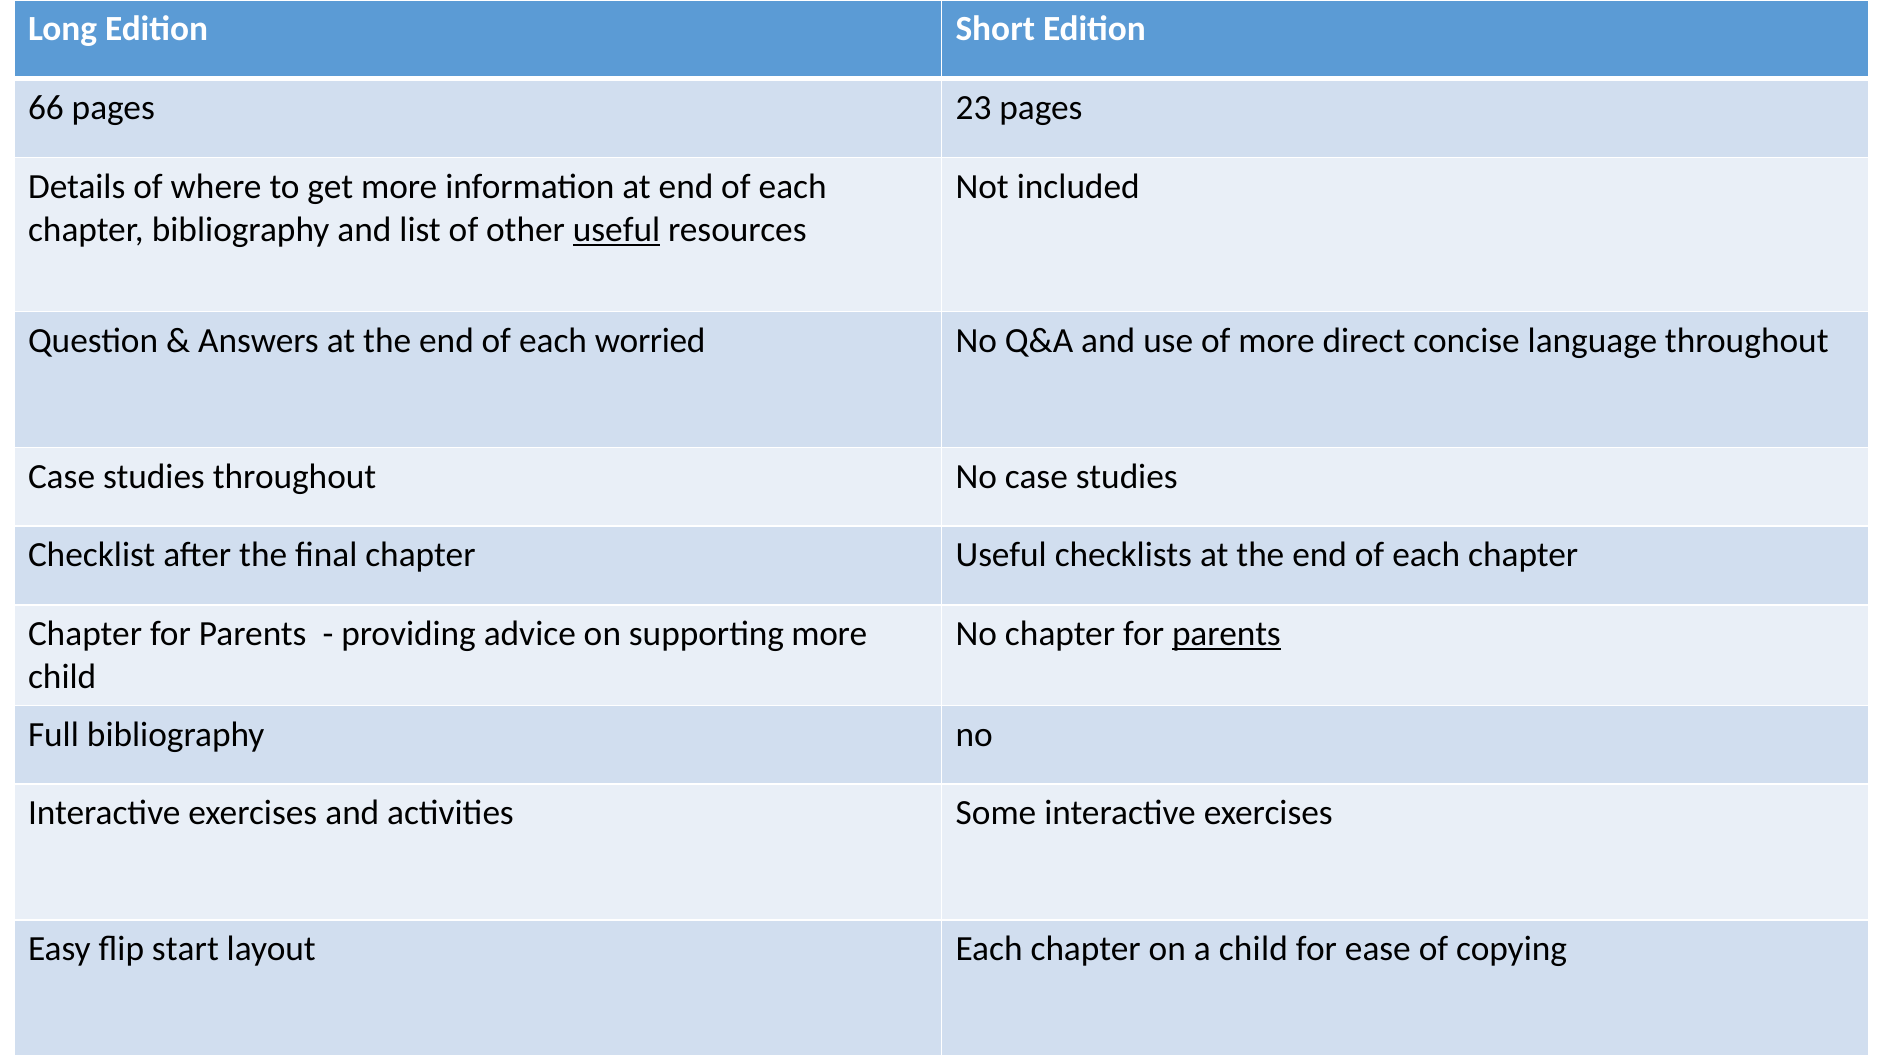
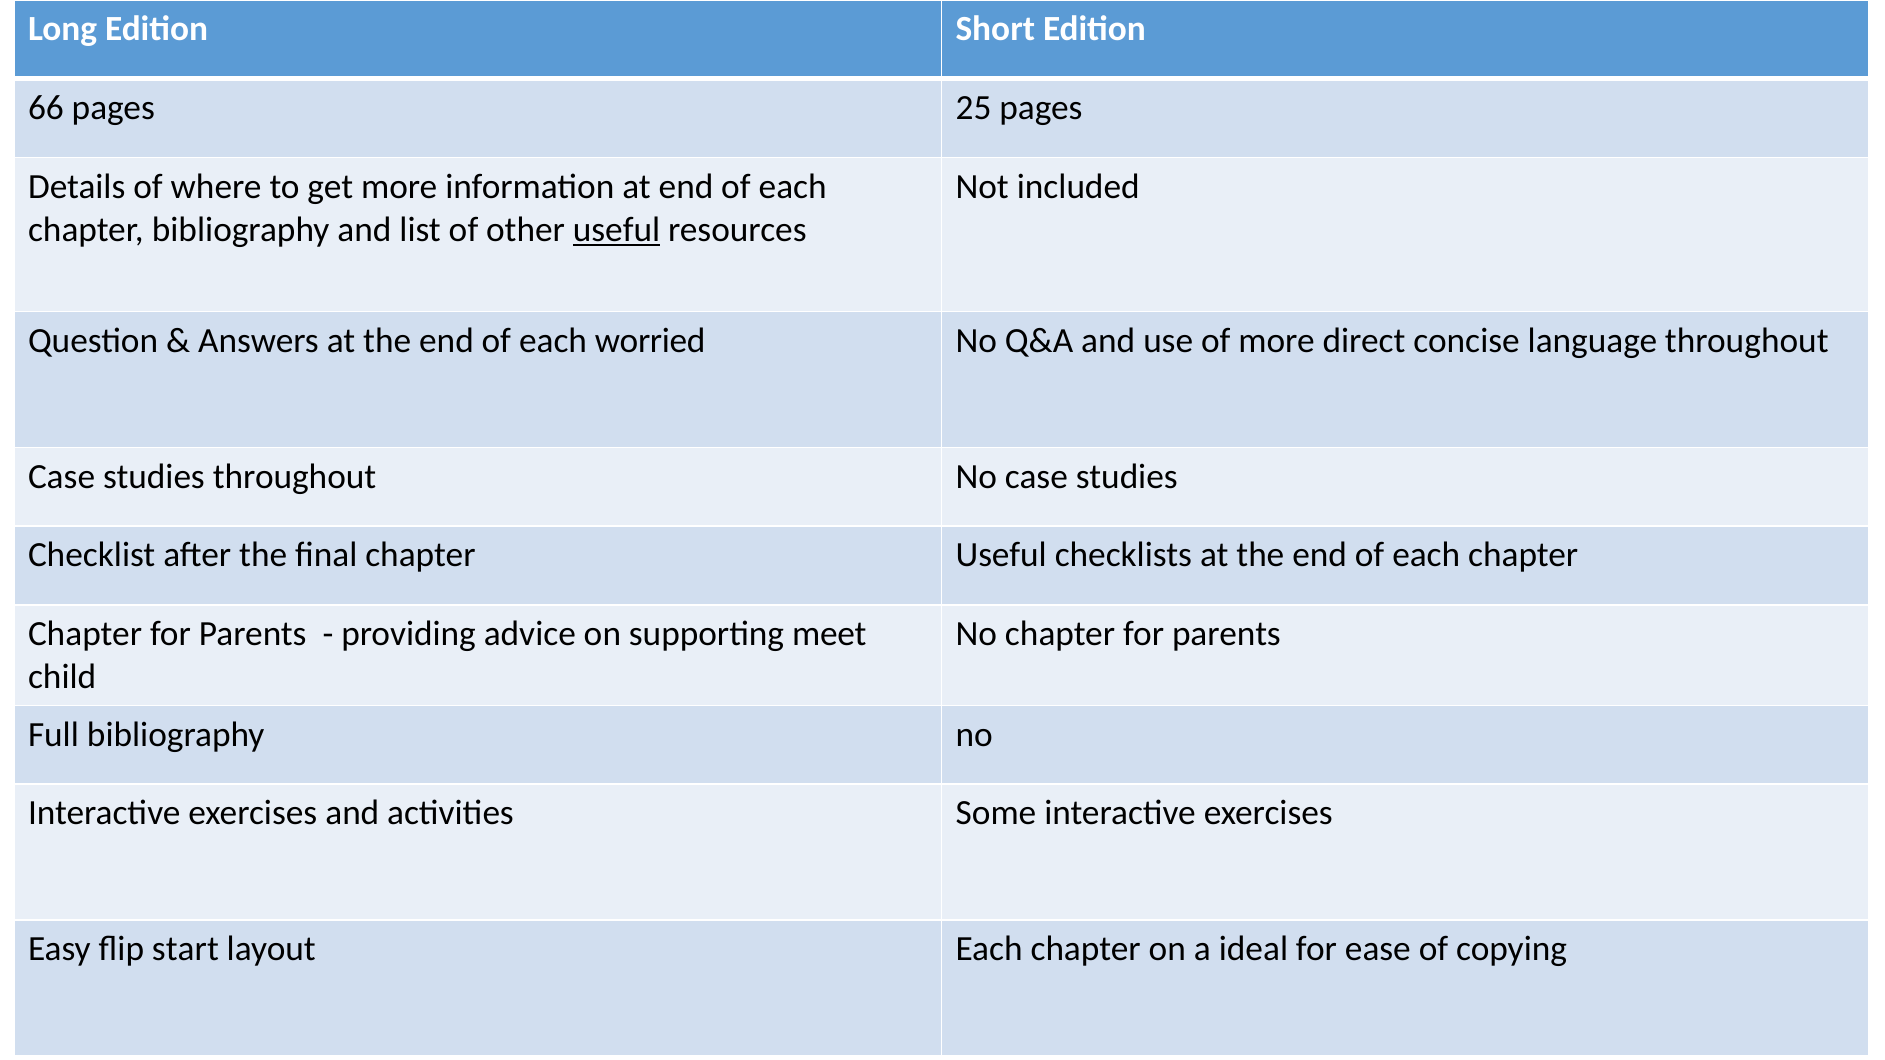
23: 23 -> 25
supporting more: more -> meet
parents at (1226, 634) underline: present -> none
a child: child -> ideal
